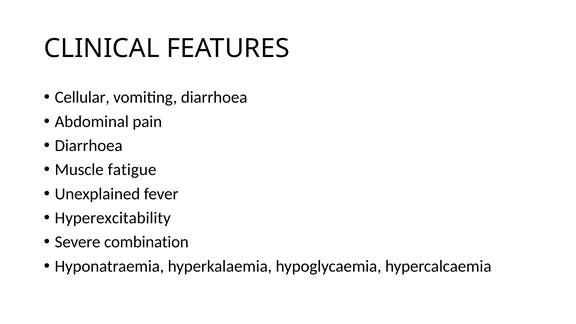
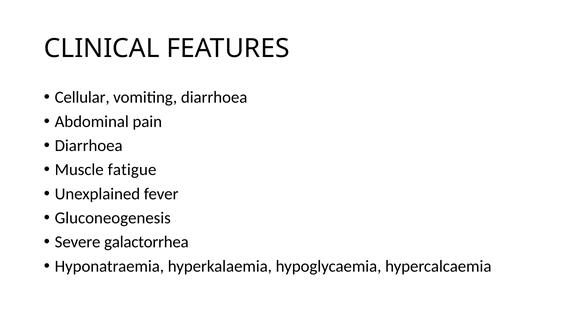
Hyperexcitability: Hyperexcitability -> Gluconeogenesis
combination: combination -> galactorrhea
